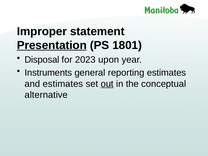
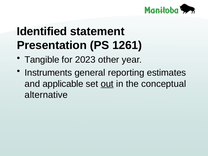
Improper: Improper -> Identified
Presentation underline: present -> none
1801: 1801 -> 1261
Disposal: Disposal -> Tangible
upon: upon -> other
and estimates: estimates -> applicable
